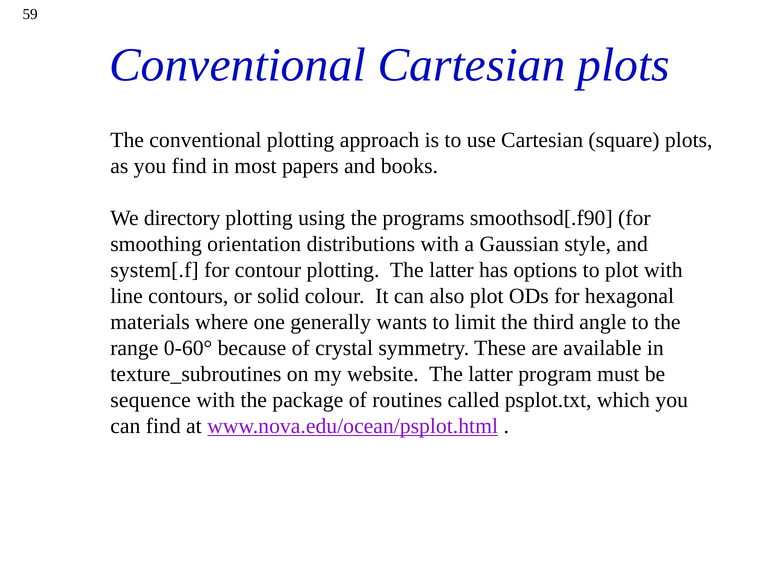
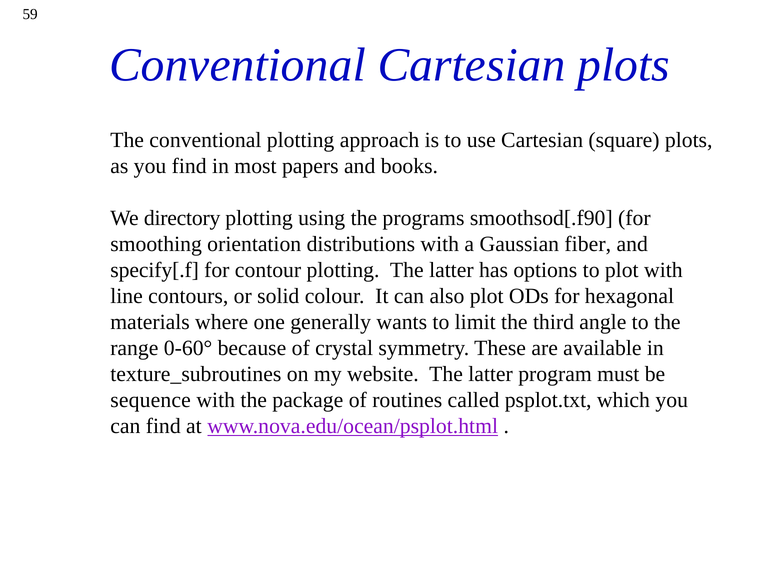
style: style -> fiber
system[.f: system[.f -> specify[.f
